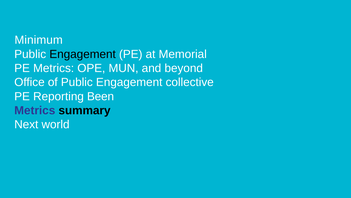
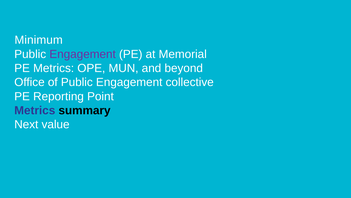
Engagement at (83, 54) colour: black -> purple
Been: Been -> Point
world: world -> value
